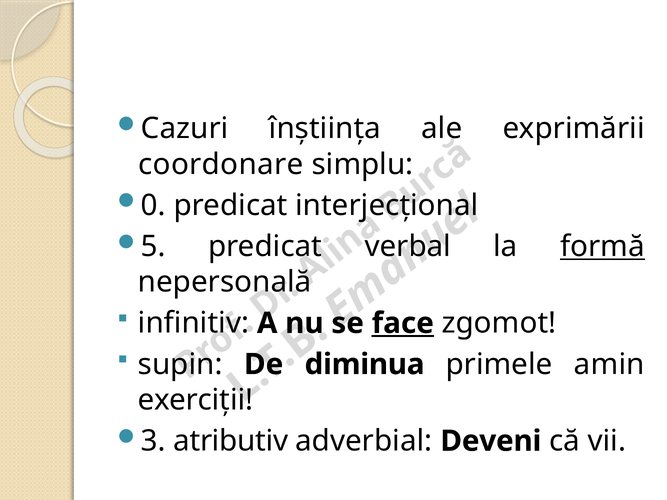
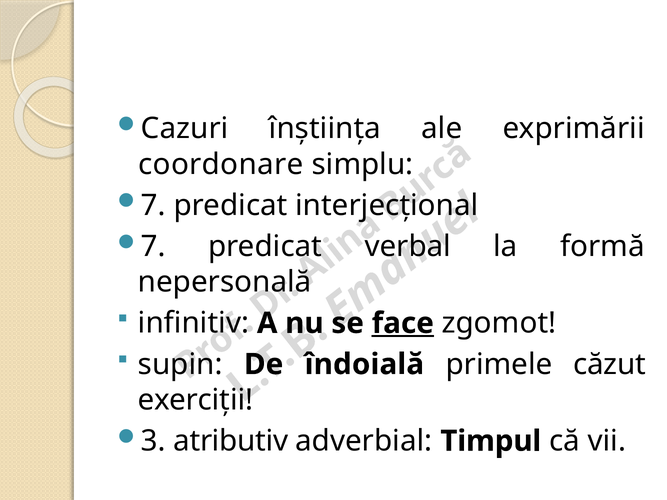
0 at (153, 205): 0 -> 7
5 at (153, 247): 5 -> 7
formă underline: present -> none
diminua: diminua -> îndoială
amin: amin -> căzut
Deveni: Deveni -> Timpul
